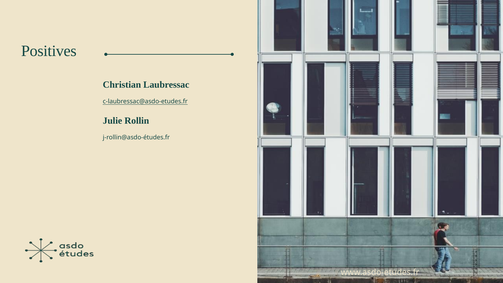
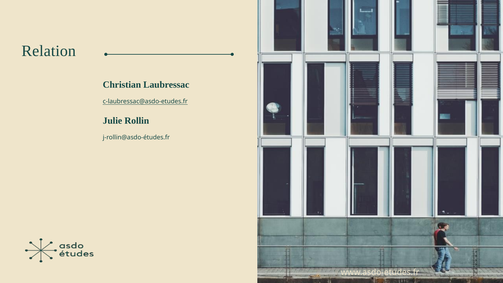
Positives: Positives -> Relation
